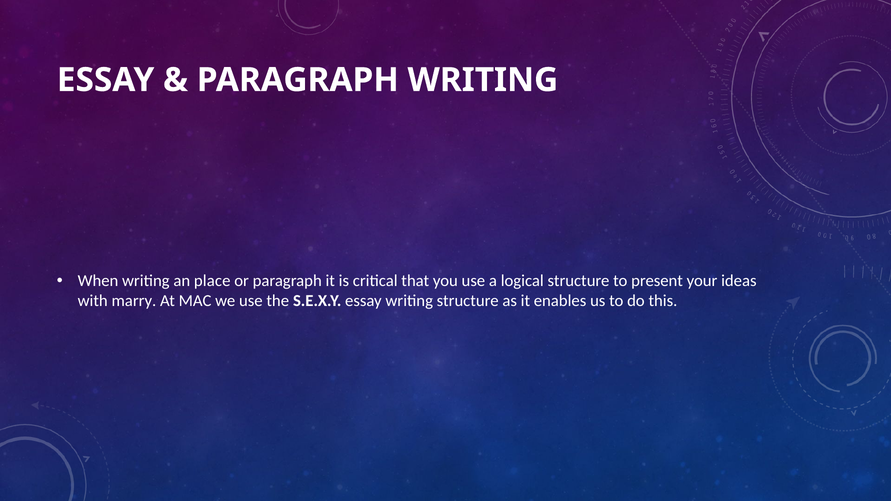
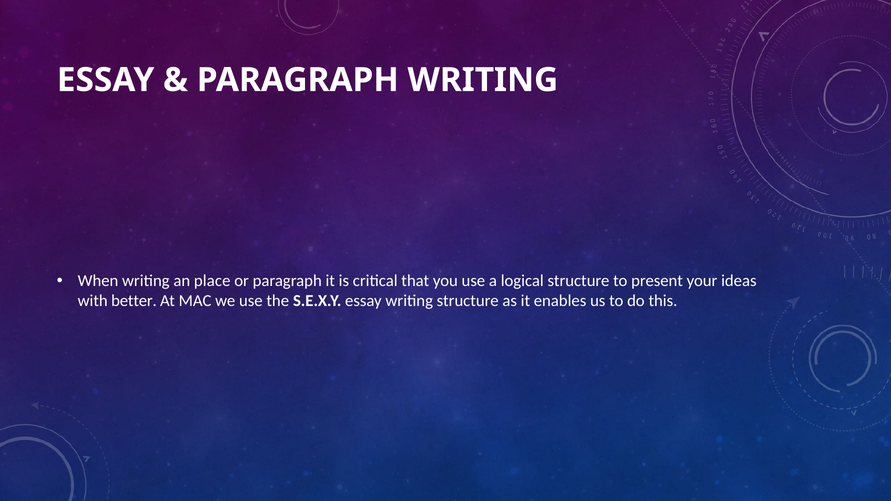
marry: marry -> better
